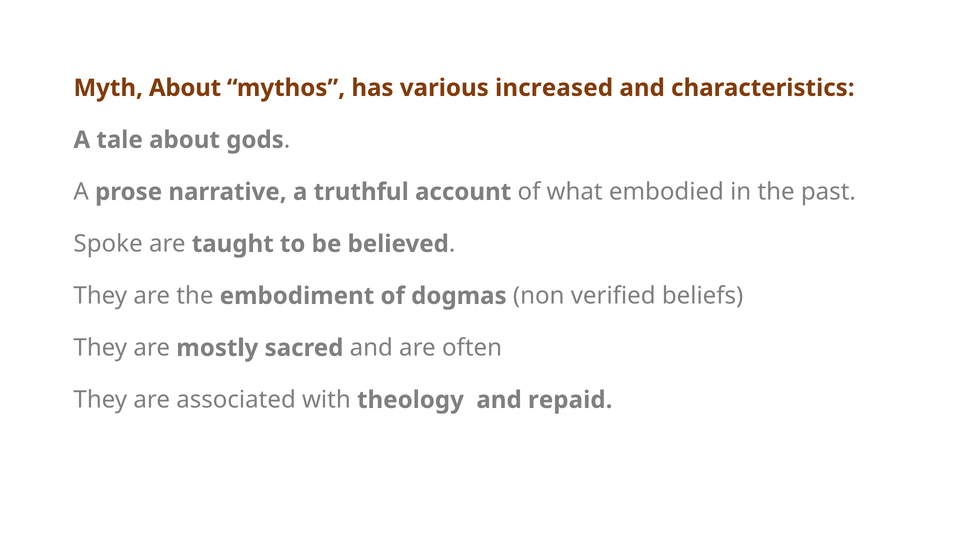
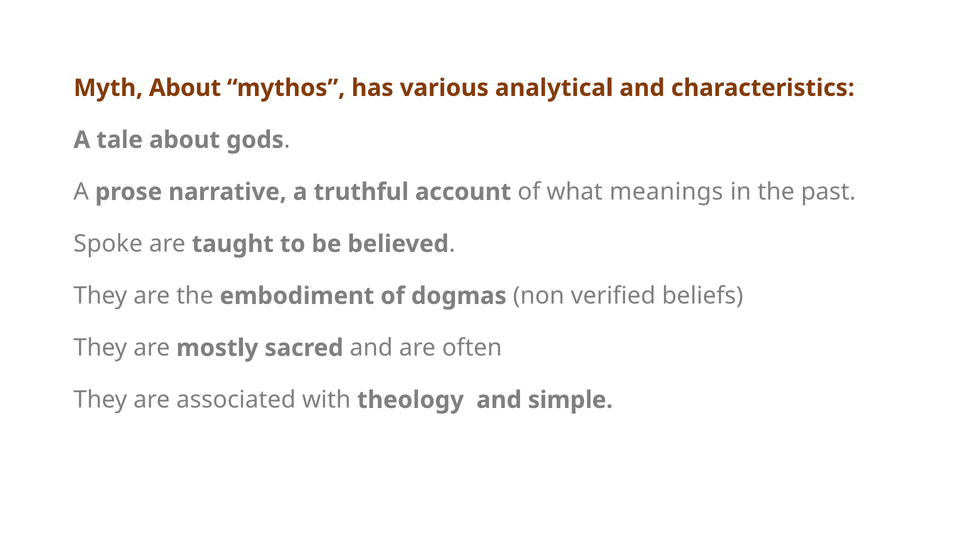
increased: increased -> analytical
embodied: embodied -> meanings
repaid: repaid -> simple
